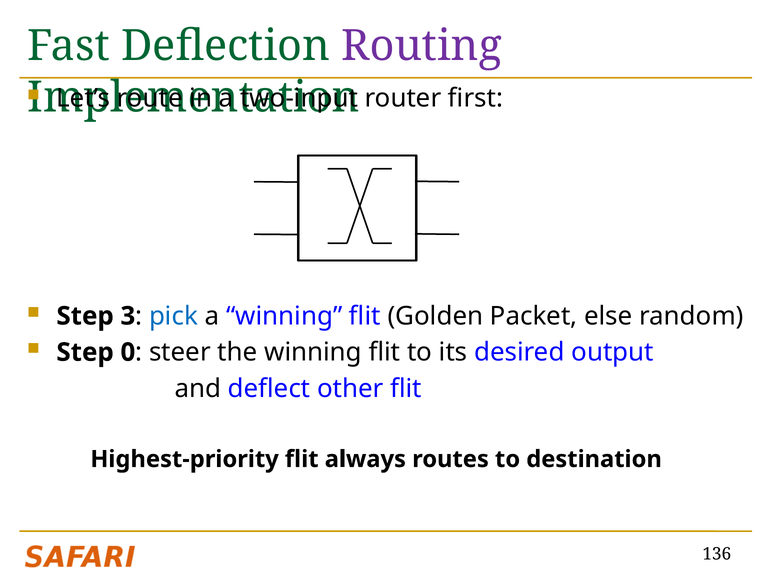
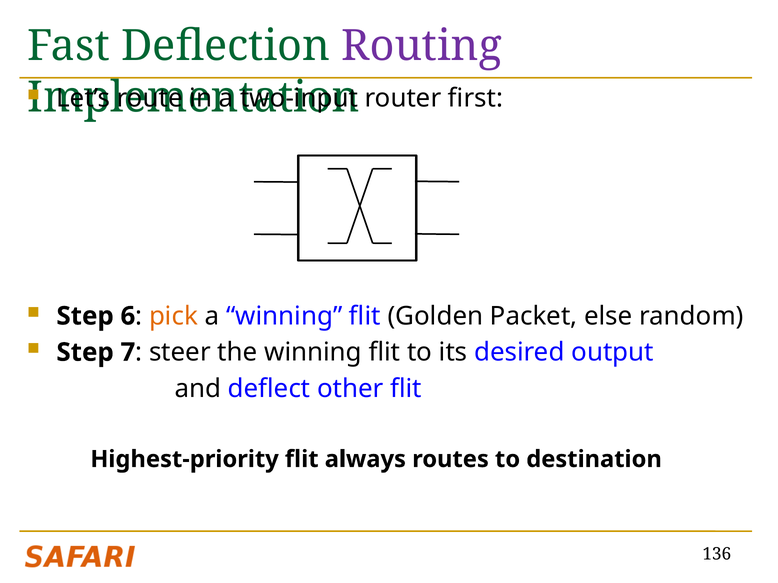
3: 3 -> 6
pick colour: blue -> orange
0: 0 -> 7
